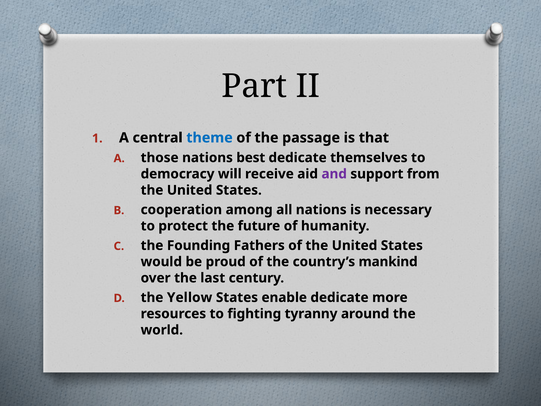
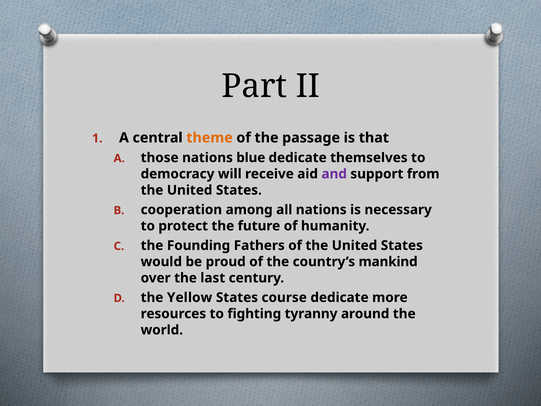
theme colour: blue -> orange
best: best -> blue
enable: enable -> course
